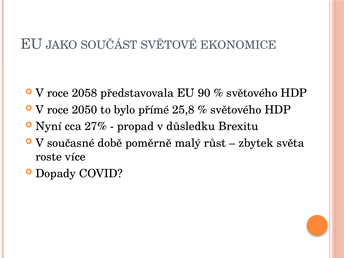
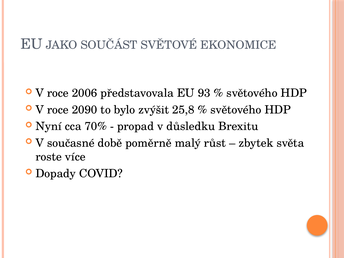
2058: 2058 -> 2006
90: 90 -> 93
2050: 2050 -> 2090
přímé: přímé -> zvýšit
27%: 27% -> 70%
